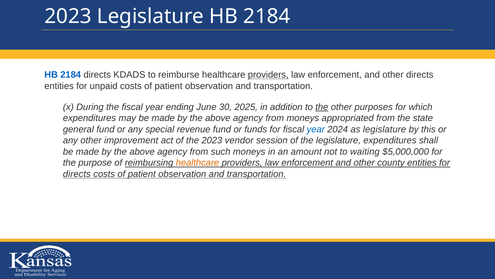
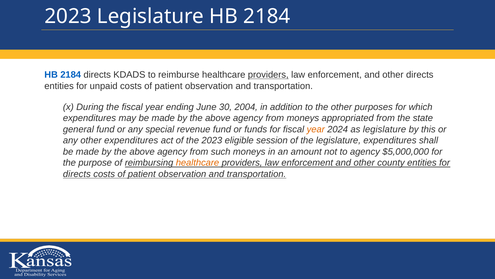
2025: 2025 -> 2004
the at (322, 107) underline: present -> none
year at (316, 129) colour: blue -> orange
other improvement: improvement -> expenditures
vendor: vendor -> eligible
to waiting: waiting -> agency
